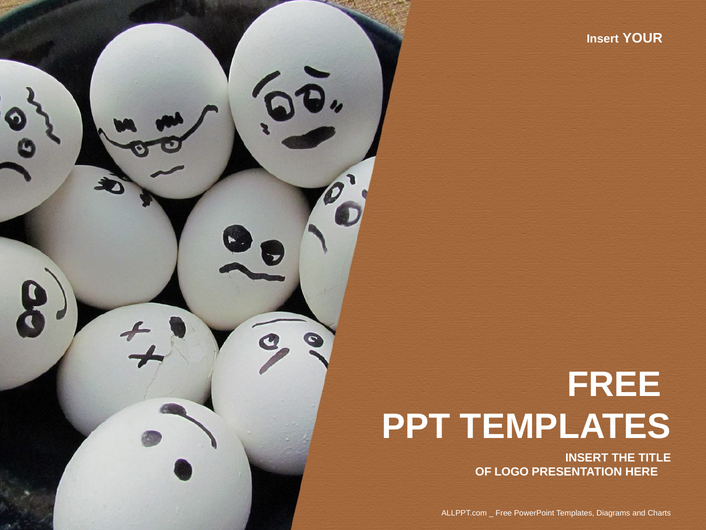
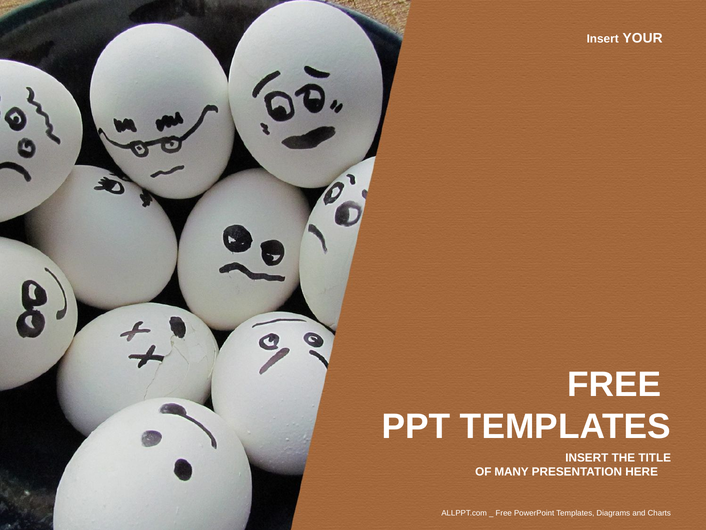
LOGO: LOGO -> MANY
